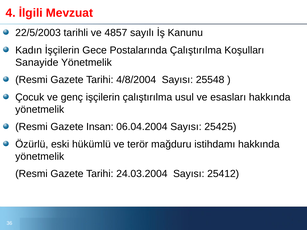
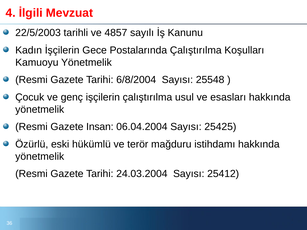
Sanayide: Sanayide -> Kamuoyu
4/8/2004: 4/8/2004 -> 6/8/2004
